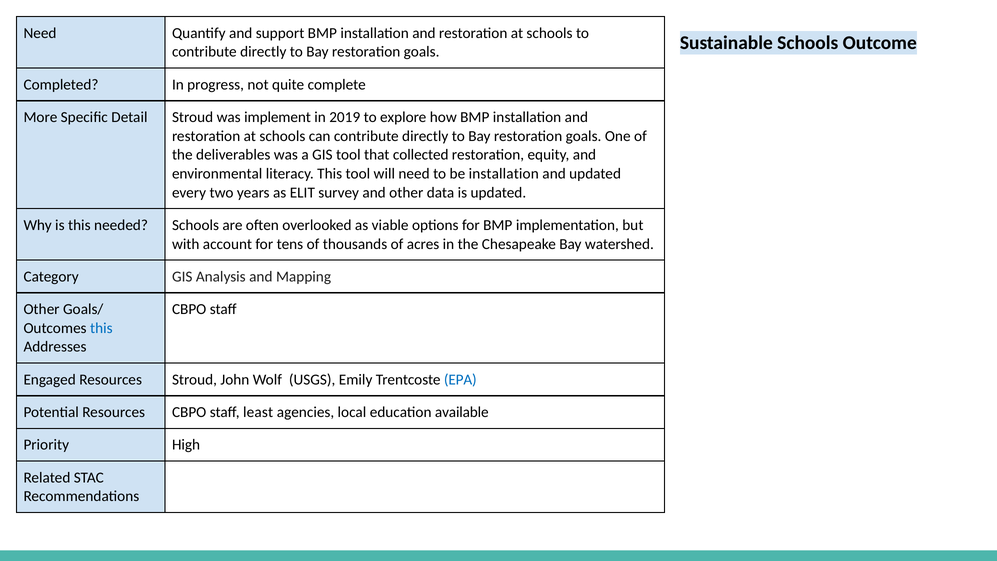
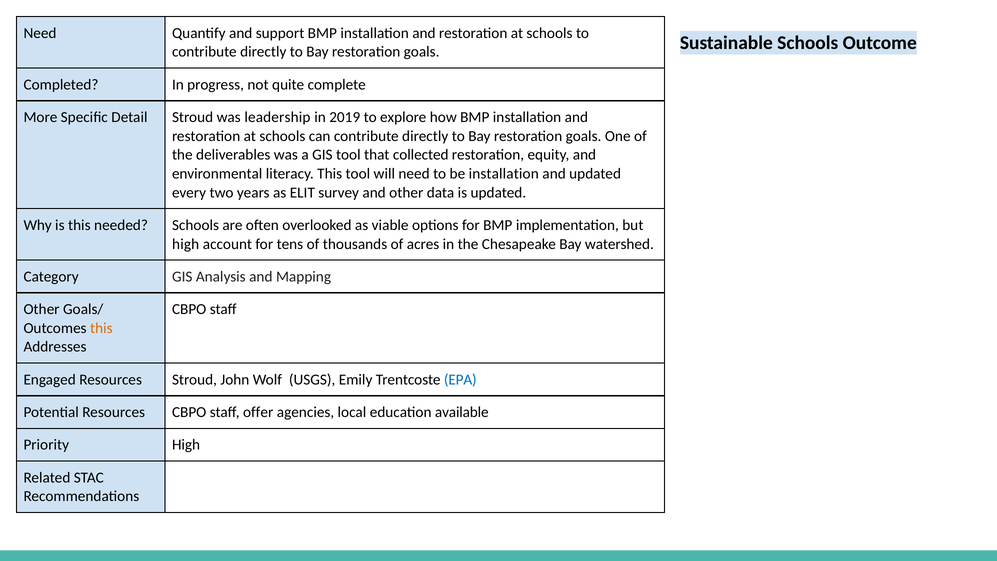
implement: implement -> leadership
with at (186, 244): with -> high
this at (101, 328) colour: blue -> orange
least: least -> offer
